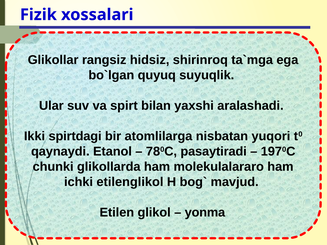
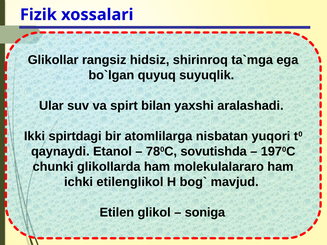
pasaytiradi: pasaytiradi -> sovutishda
yonma: yonma -> soniga
